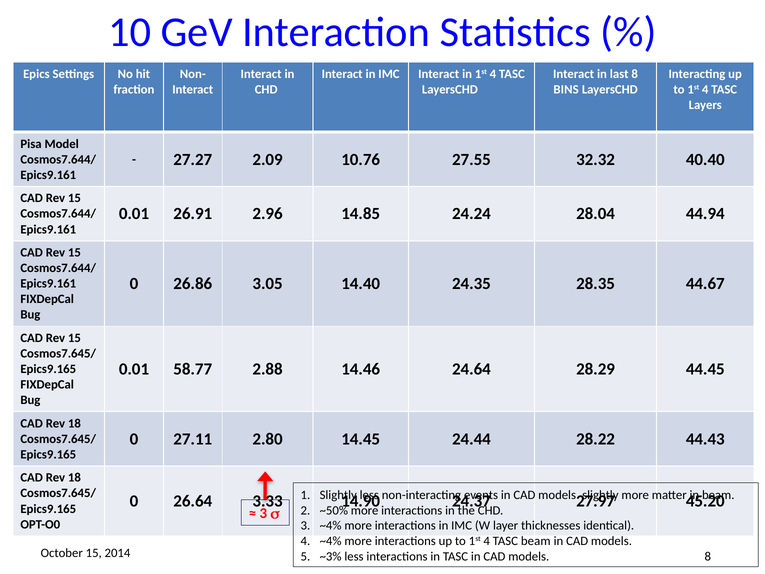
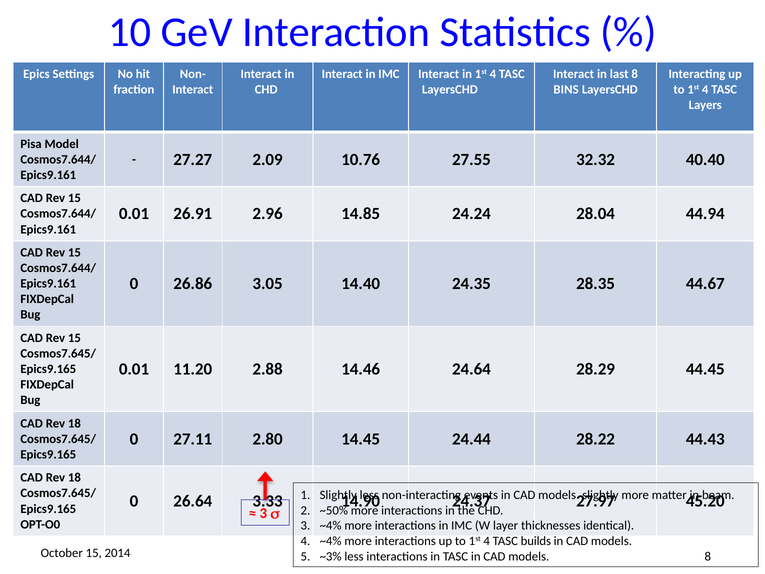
58.77: 58.77 -> 11.20
TASC beam: beam -> builds
